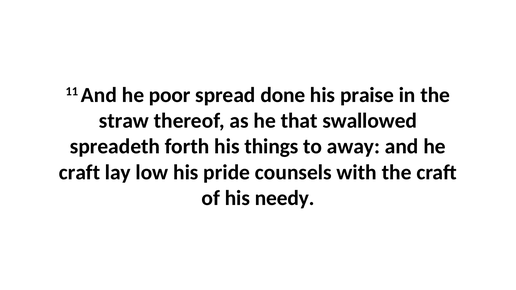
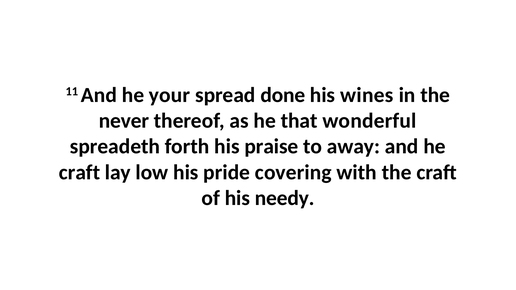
poor: poor -> your
praise: praise -> wines
straw: straw -> never
swallowed: swallowed -> wonderful
things: things -> praise
counsels: counsels -> covering
